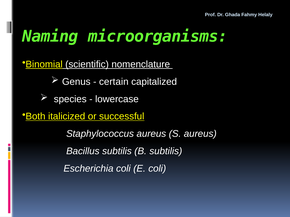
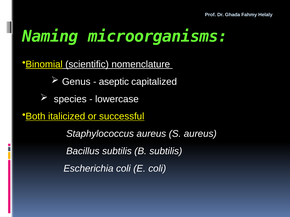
certain: certain -> aseptic
